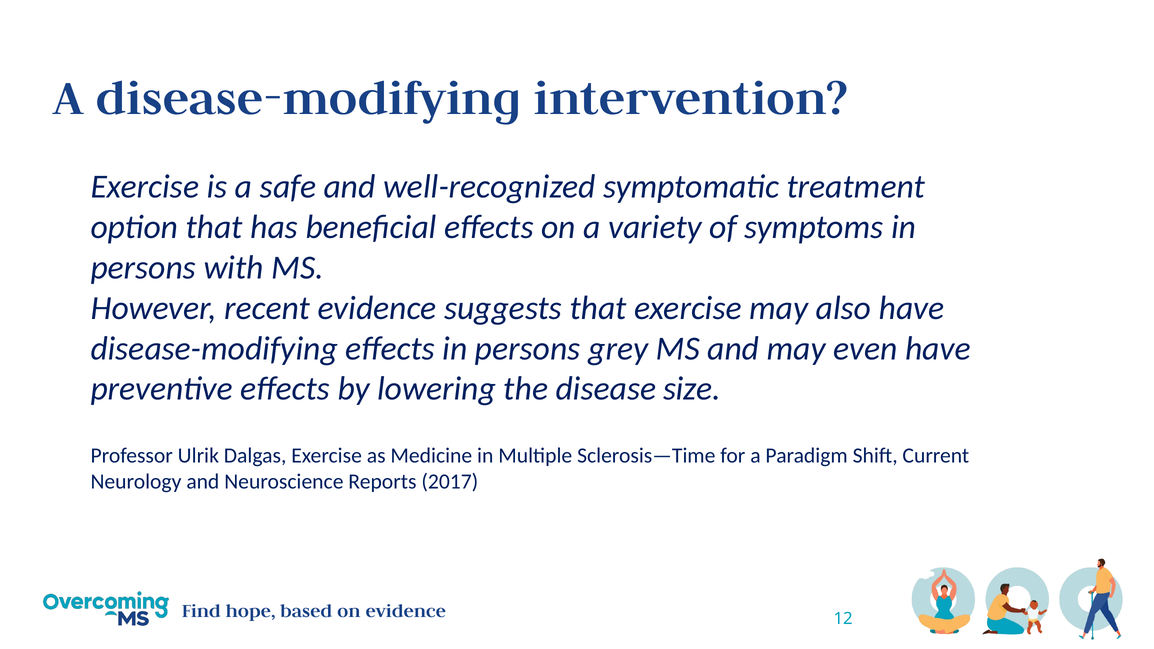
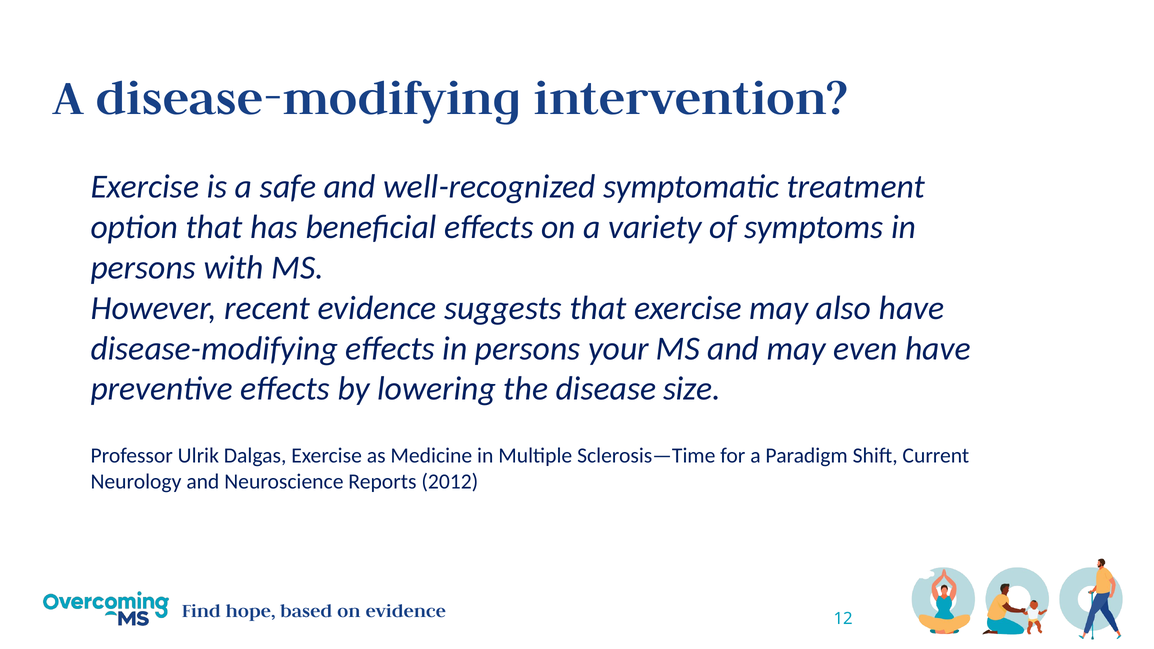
grey: grey -> your
2017: 2017 -> 2012
